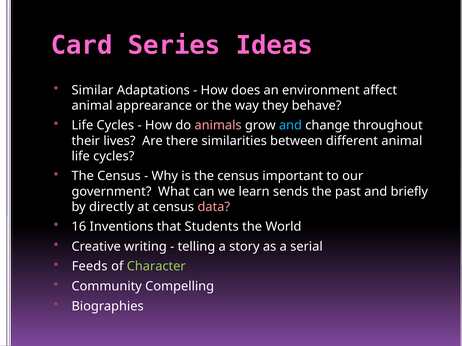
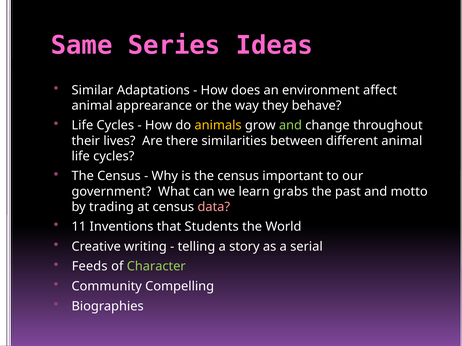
Card: Card -> Same
animals colour: pink -> yellow
and at (290, 126) colour: light blue -> light green
sends: sends -> grabs
briefly: briefly -> motto
directly: directly -> trading
16: 16 -> 11
